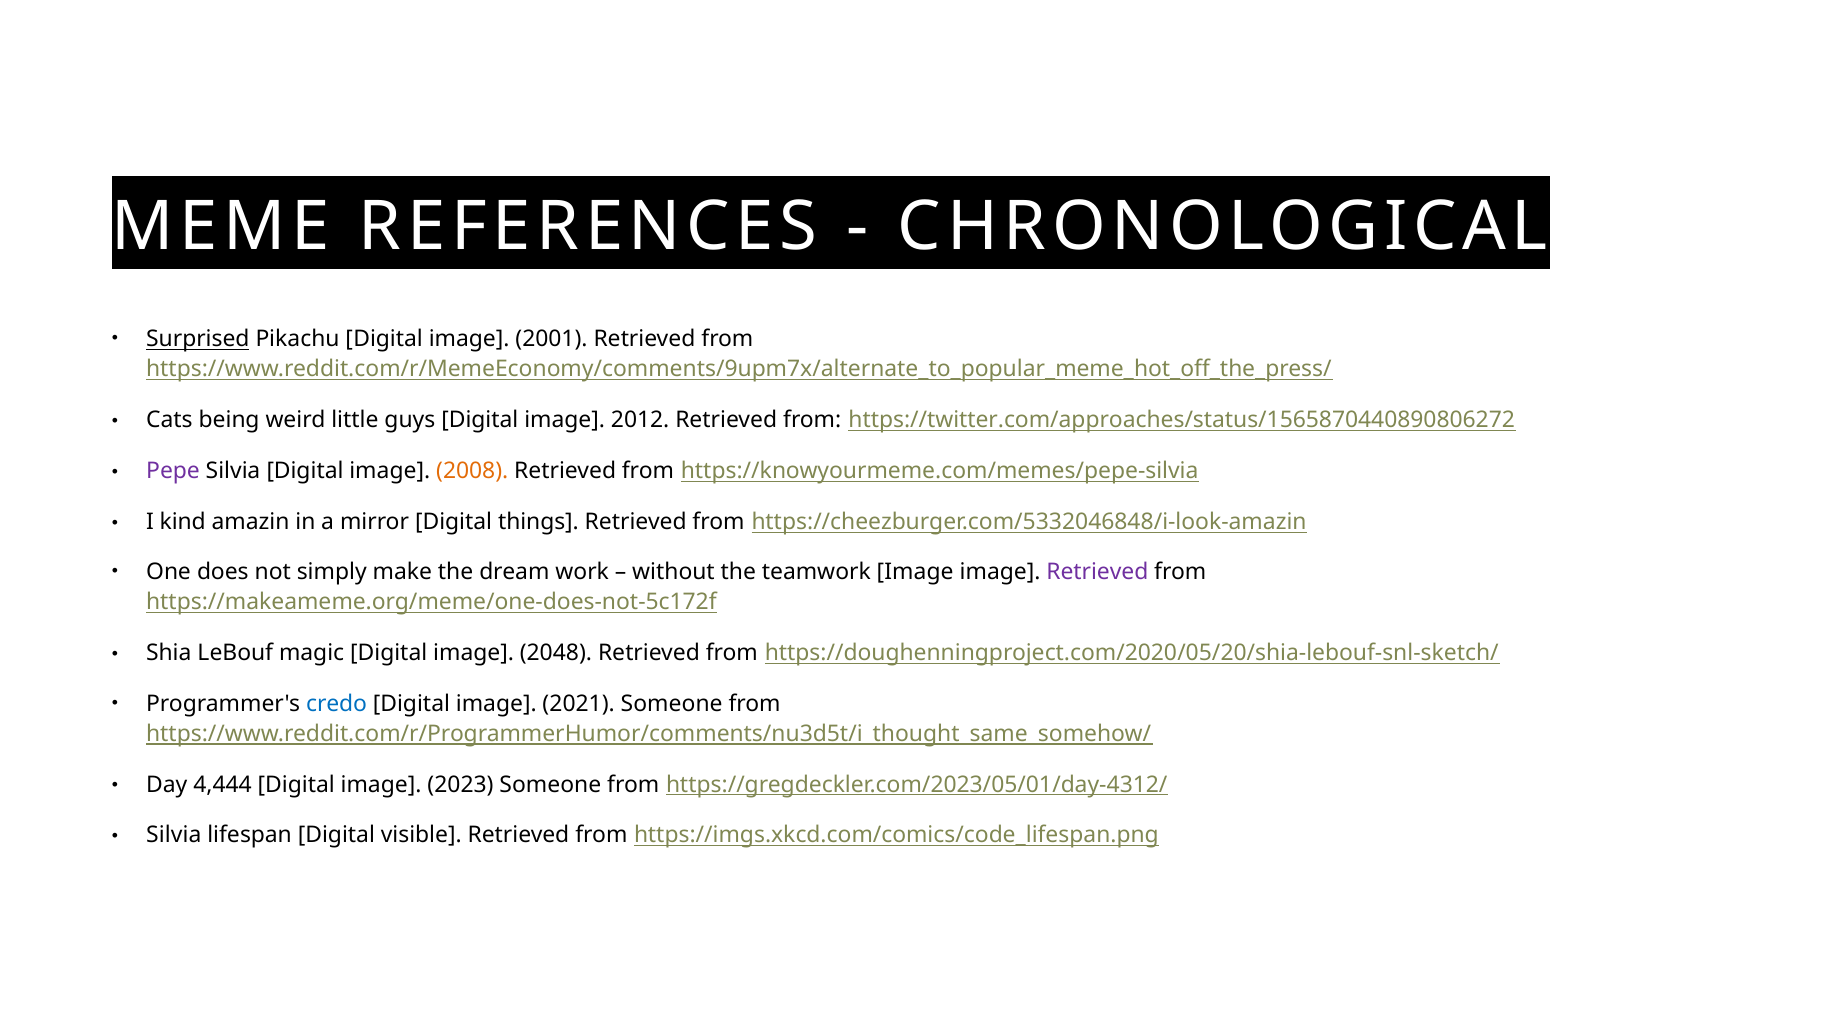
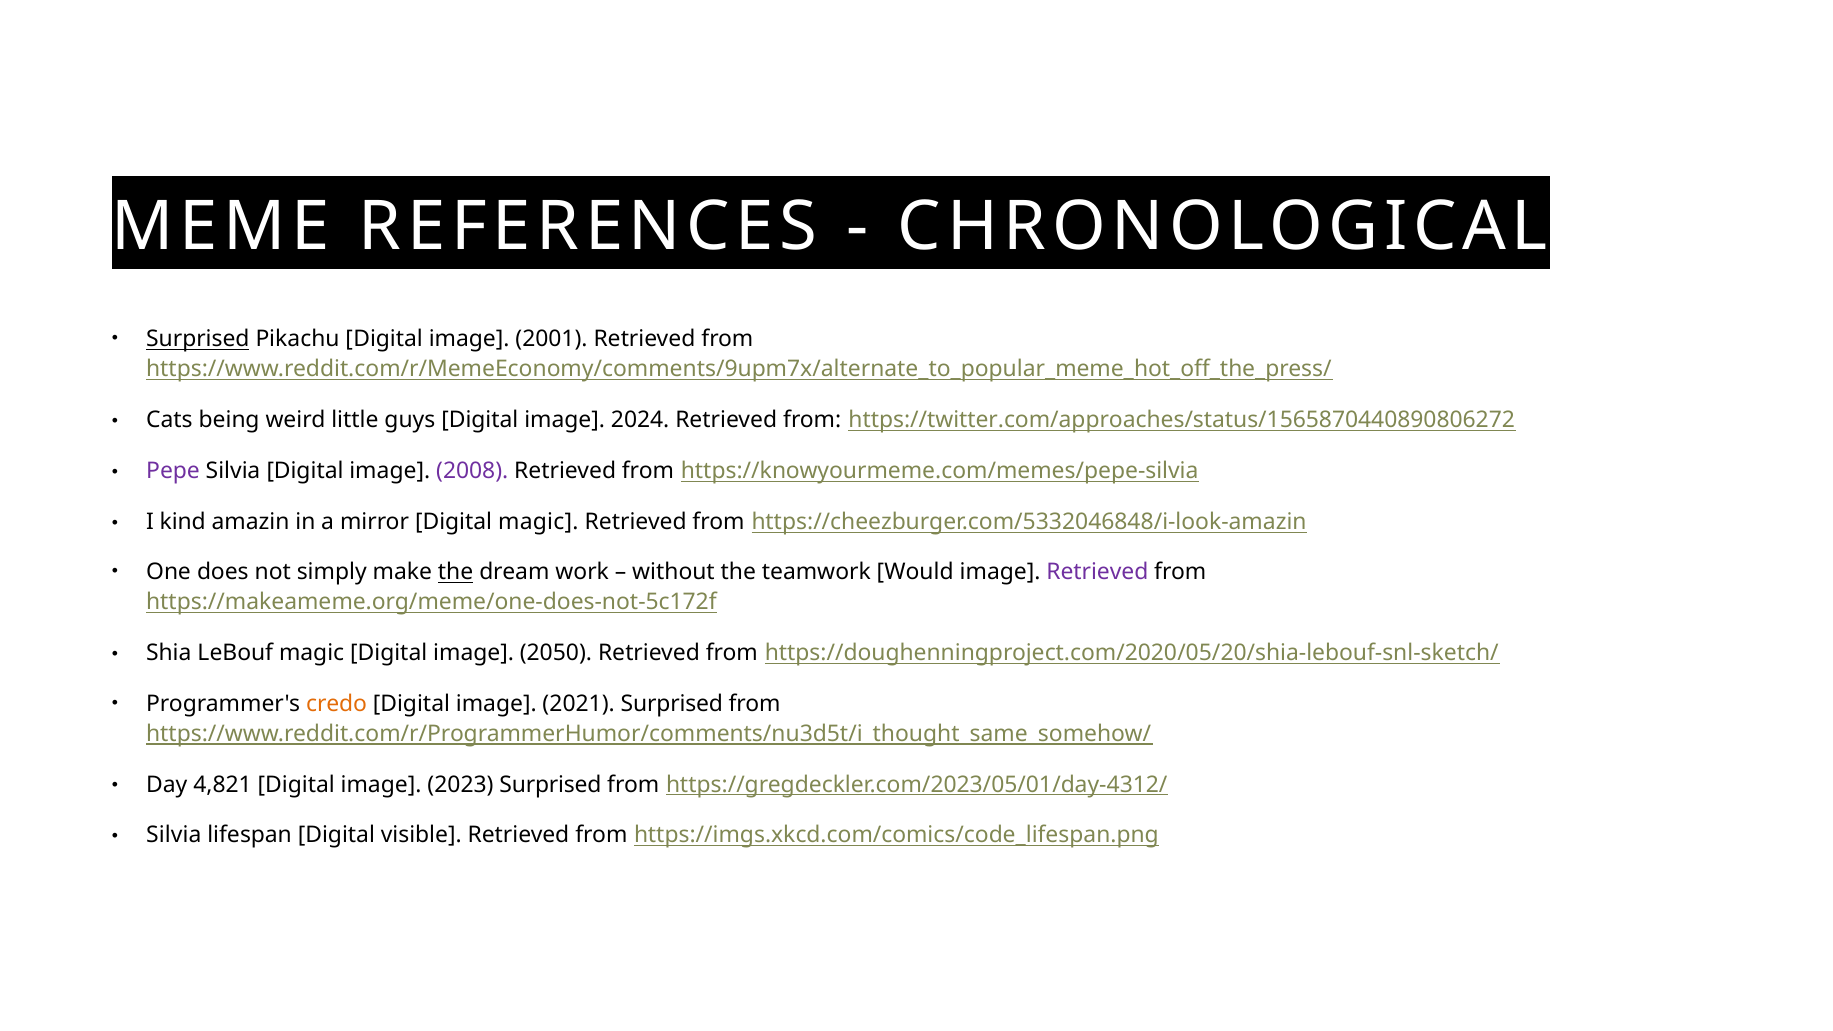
2012: 2012 -> 2024
2008 colour: orange -> purple
Digital things: things -> magic
the at (456, 572) underline: none -> present
teamwork Image: Image -> Would
2048: 2048 -> 2050
credo colour: blue -> orange
2021 Someone: Someone -> Surprised
4,444: 4,444 -> 4,821
2023 Someone: Someone -> Surprised
